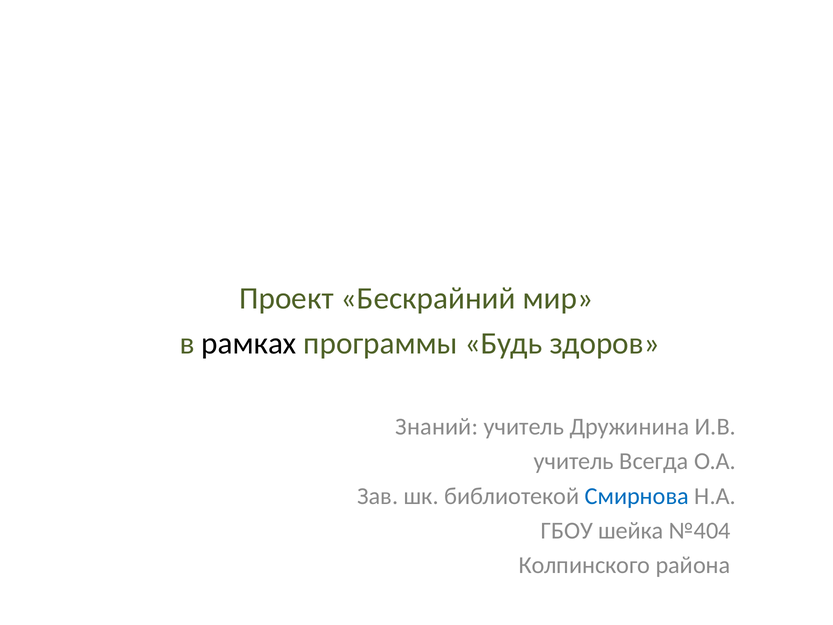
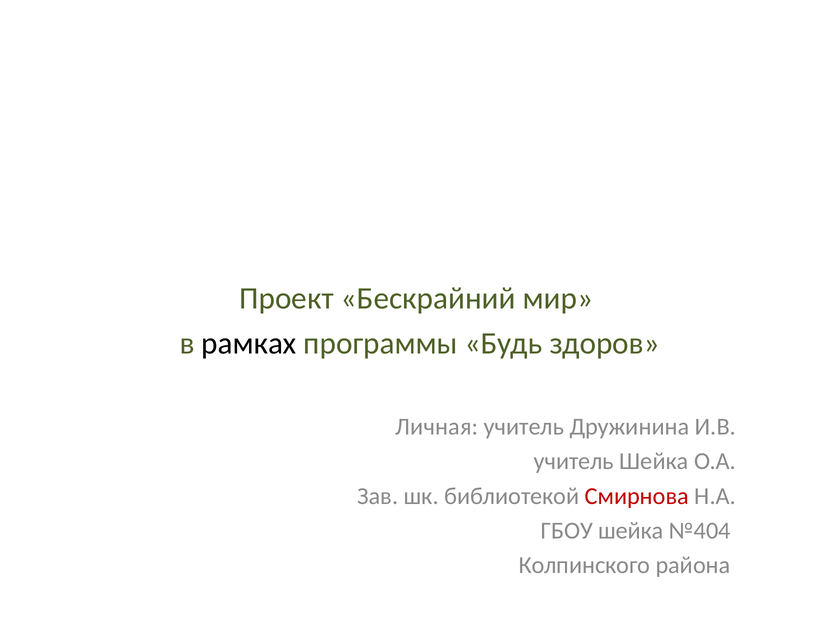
Знаний: Знаний -> Личная
учитель Всегда: Всегда -> Шейка
Смирнова colour: blue -> red
